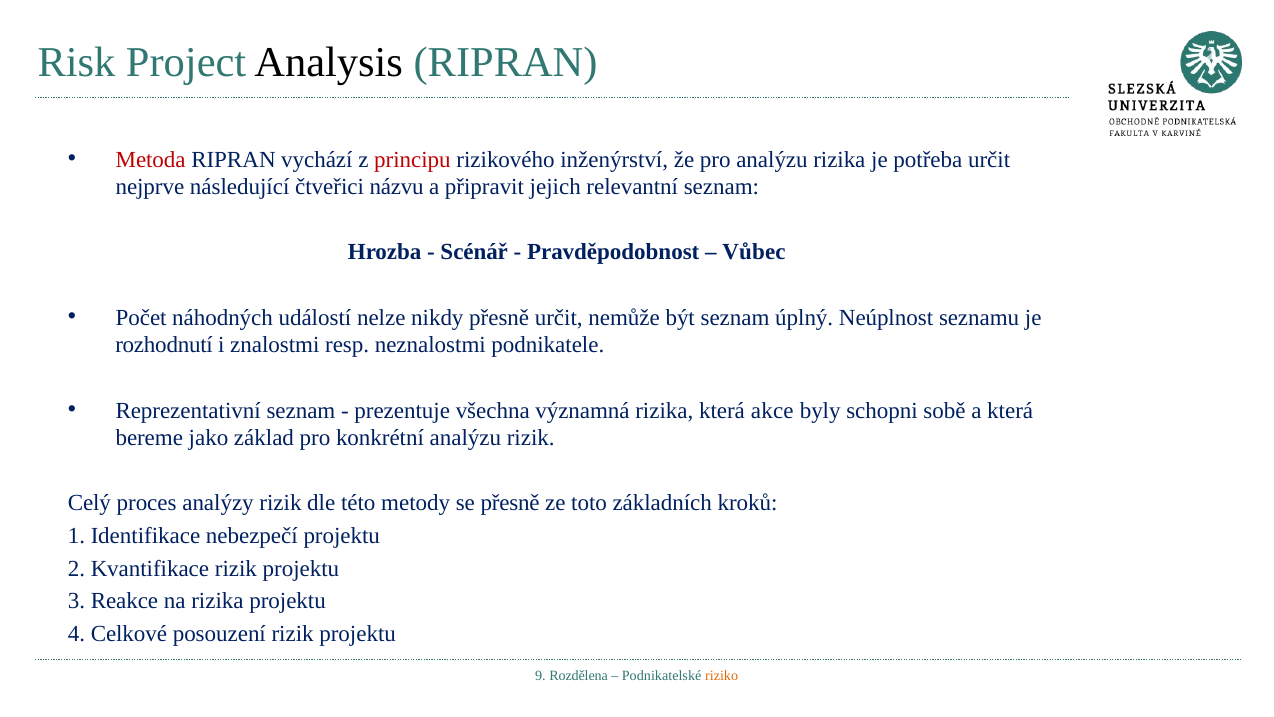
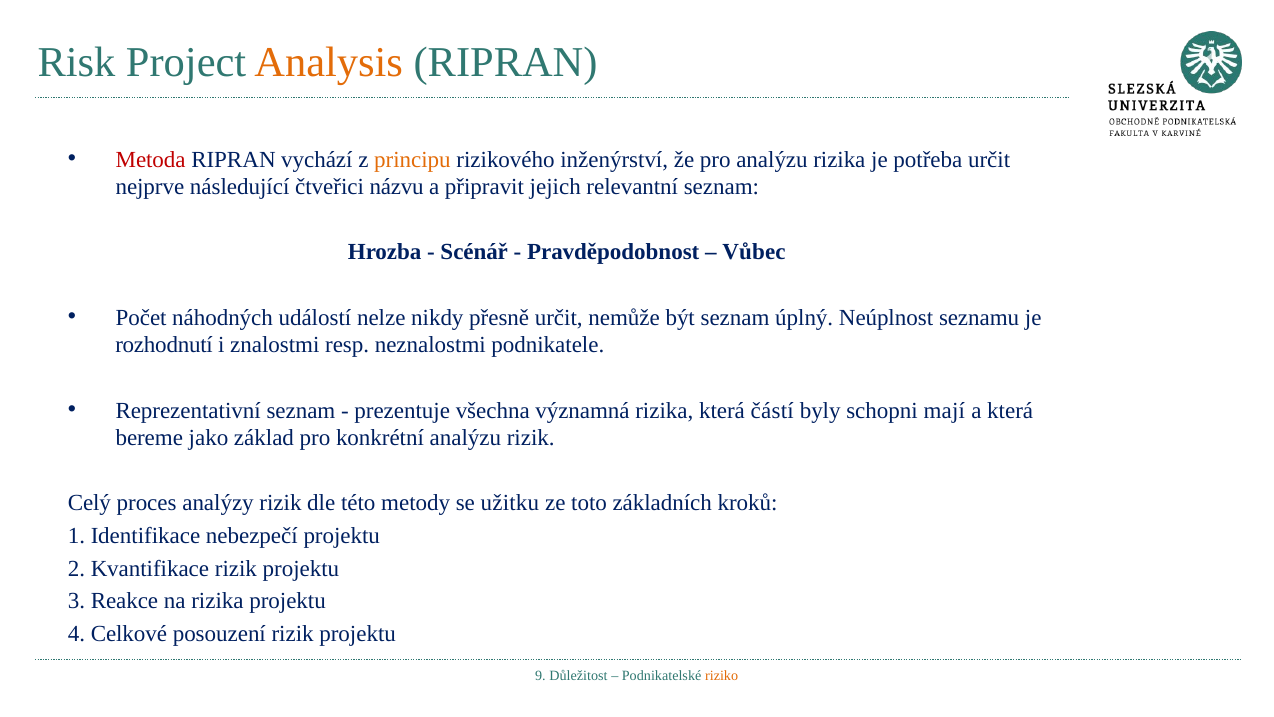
Analysis colour: black -> orange
principu colour: red -> orange
akce: akce -> částí
sobě: sobě -> mají
se přesně: přesně -> užitku
Rozdělena: Rozdělena -> Důležitost
